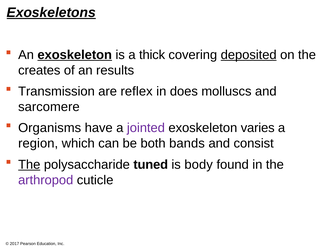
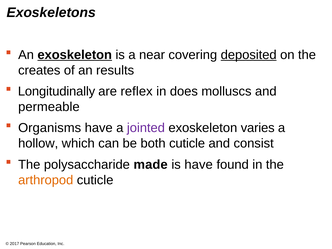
Exoskeletons underline: present -> none
thick: thick -> near
Transmission: Transmission -> Longitudinally
sarcomere: sarcomere -> permeable
region: region -> hollow
both bands: bands -> cuticle
The at (29, 165) underline: present -> none
tuned: tuned -> made
is body: body -> have
arthropod colour: purple -> orange
